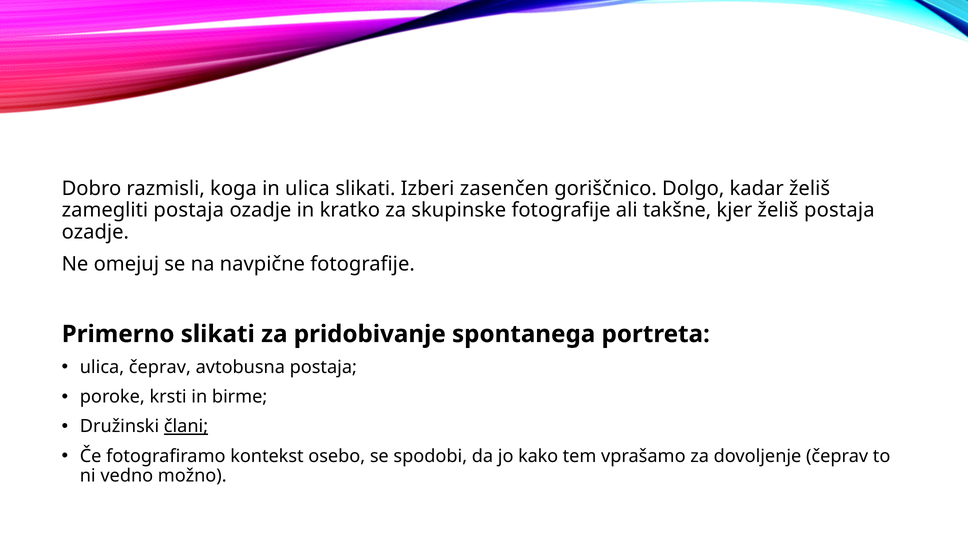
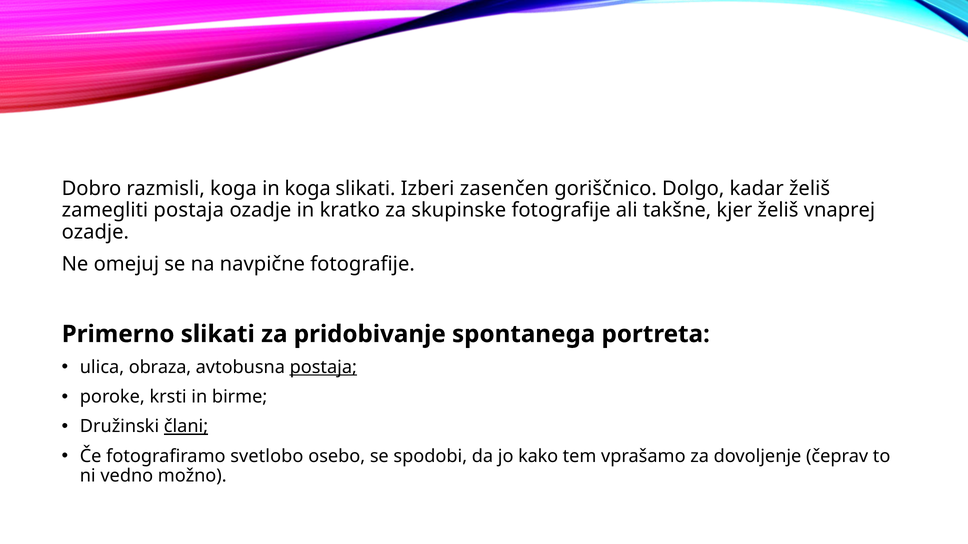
in ulica: ulica -> koga
želiš postaja: postaja -> vnaprej
ulica čeprav: čeprav -> obraza
postaja at (323, 367) underline: none -> present
kontekst: kontekst -> svetlobo
